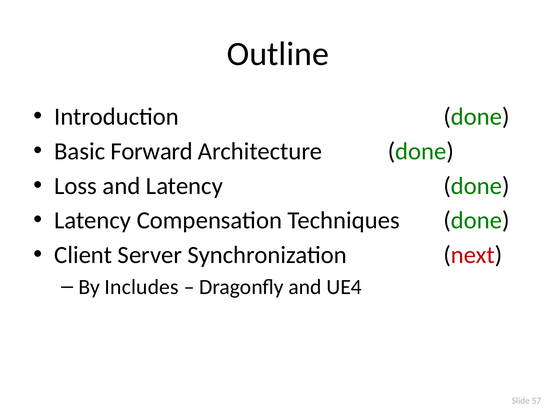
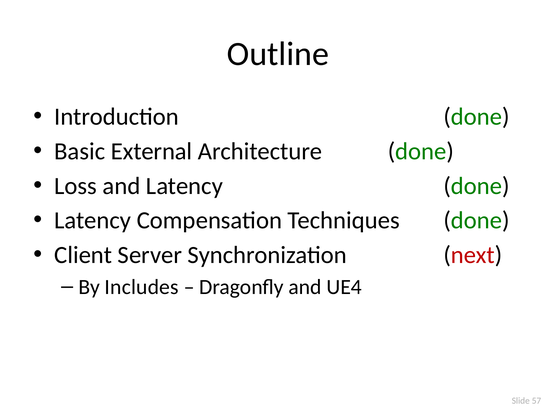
Forward: Forward -> External
